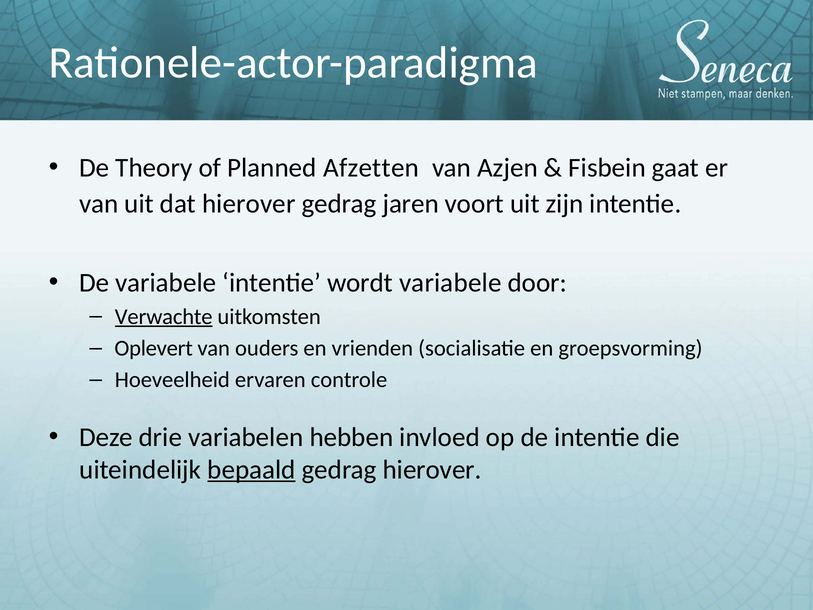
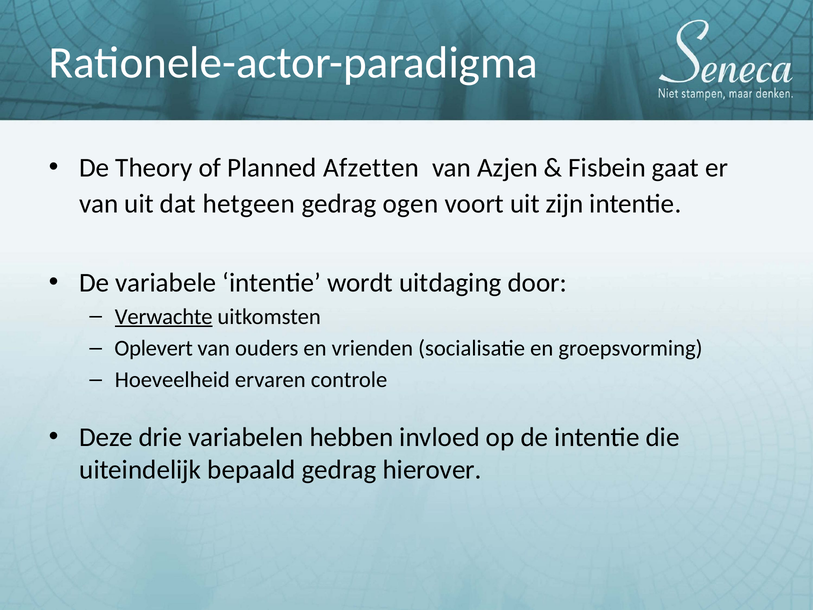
dat hierover: hierover -> hetgeen
jaren: jaren -> ogen
wordt variabele: variabele -> uitdaging
bepaald underline: present -> none
